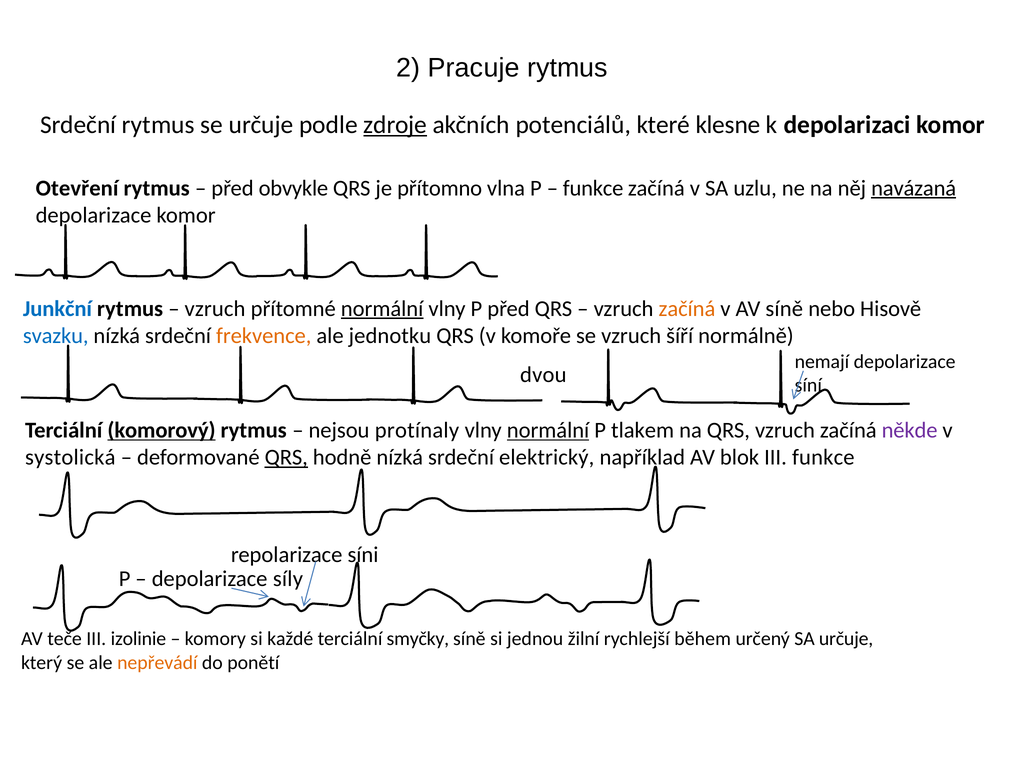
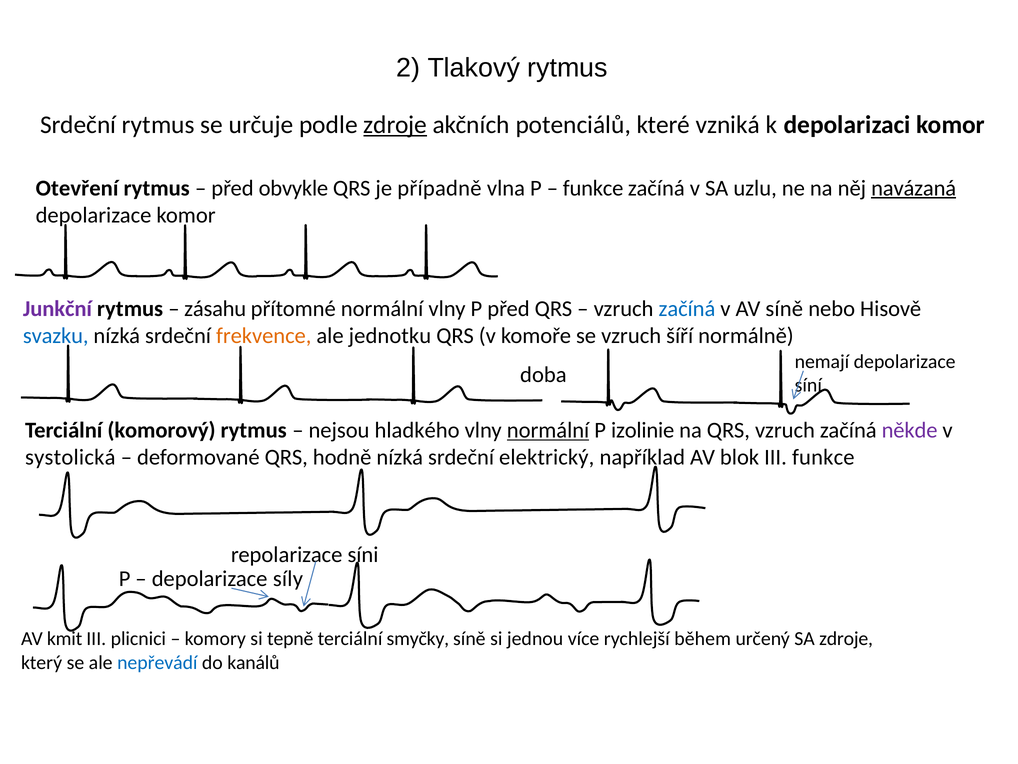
Pracuje: Pracuje -> Tlakový
klesne: klesne -> vzniká
přítomno: přítomno -> případně
Junkční colour: blue -> purple
vzruch at (215, 308): vzruch -> zásahu
normální at (382, 308) underline: present -> none
začíná at (687, 308) colour: orange -> blue
dvou: dvou -> doba
komorový underline: present -> none
protínaly: protínaly -> hladkého
tlakem: tlakem -> izolinie
QRS at (286, 457) underline: present -> none
teče: teče -> kmit
izolinie: izolinie -> plicnici
každé: každé -> tepně
žilní: žilní -> více
SA určuje: určuje -> zdroje
nepřevádí colour: orange -> blue
ponětí: ponětí -> kanálů
